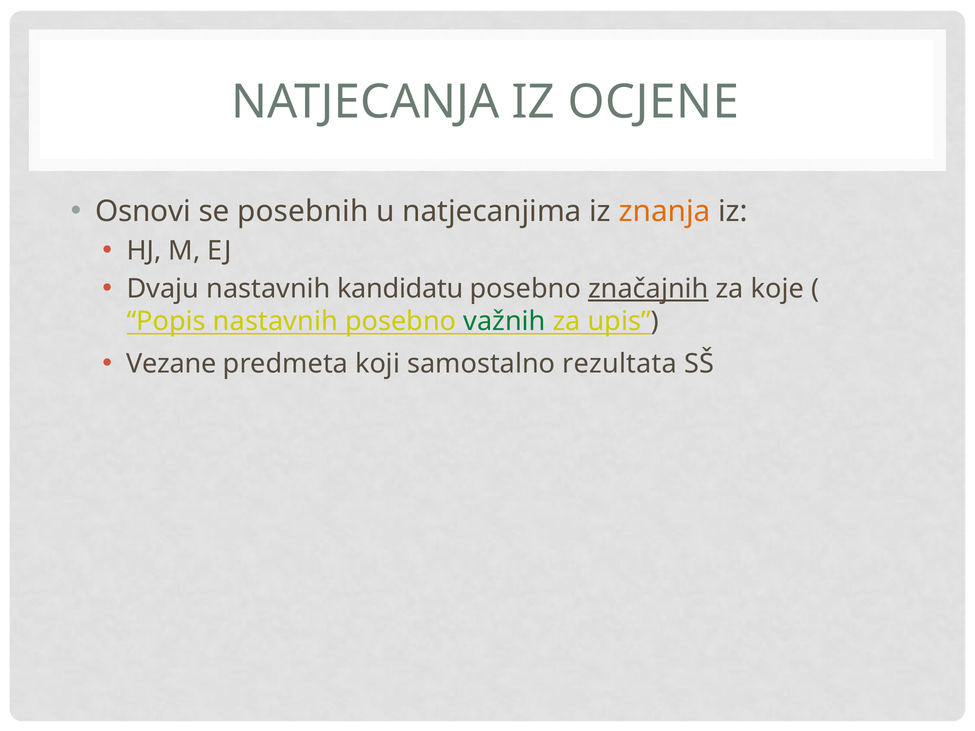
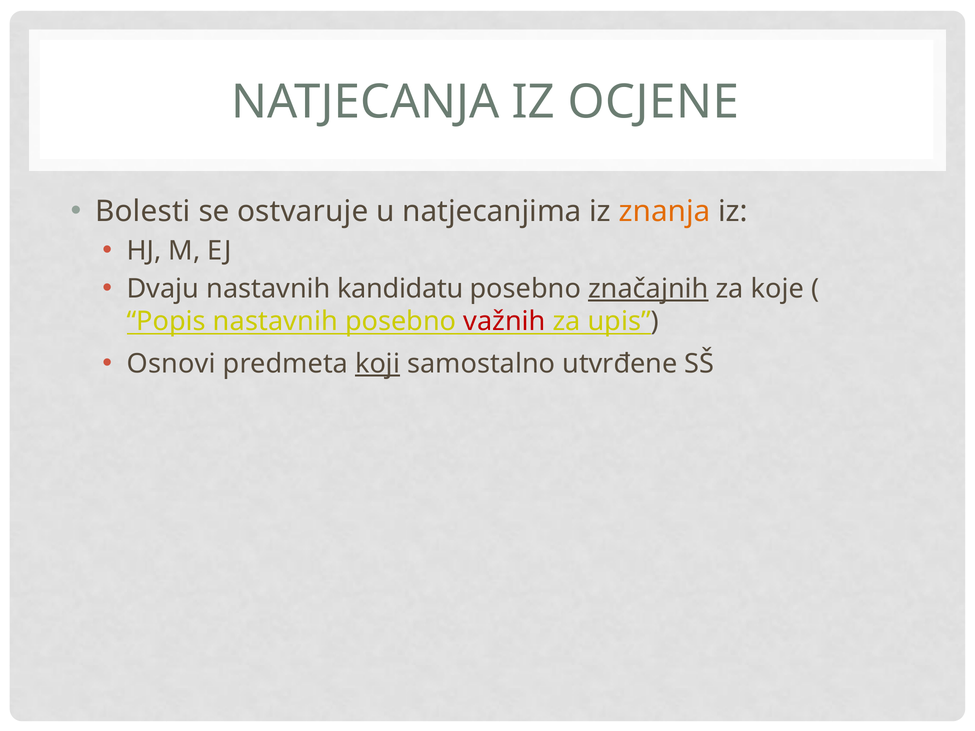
Osnovi: Osnovi -> Bolesti
posebnih: posebnih -> ostvaruje
važnih colour: green -> red
Vezane: Vezane -> Osnovi
koji underline: none -> present
rezultata: rezultata -> utvrđene
